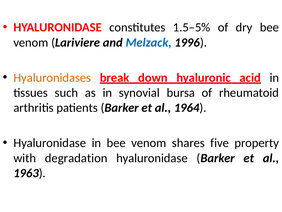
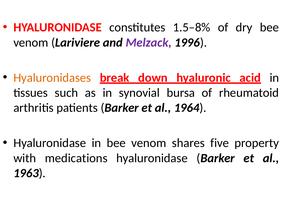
1.5–5%: 1.5–5% -> 1.5–8%
Melzack colour: blue -> purple
degradation: degradation -> medications
